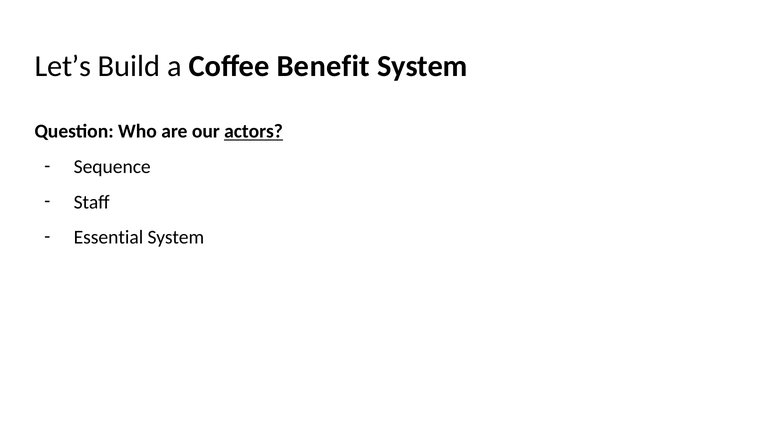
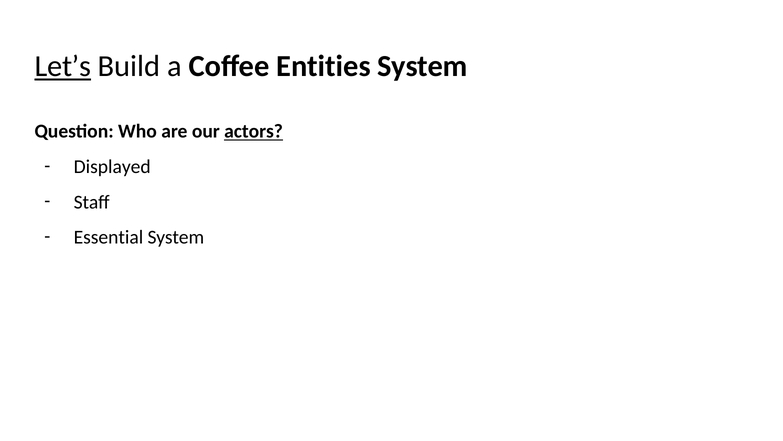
Let’s underline: none -> present
Benefit: Benefit -> Entities
Sequence: Sequence -> Displayed
